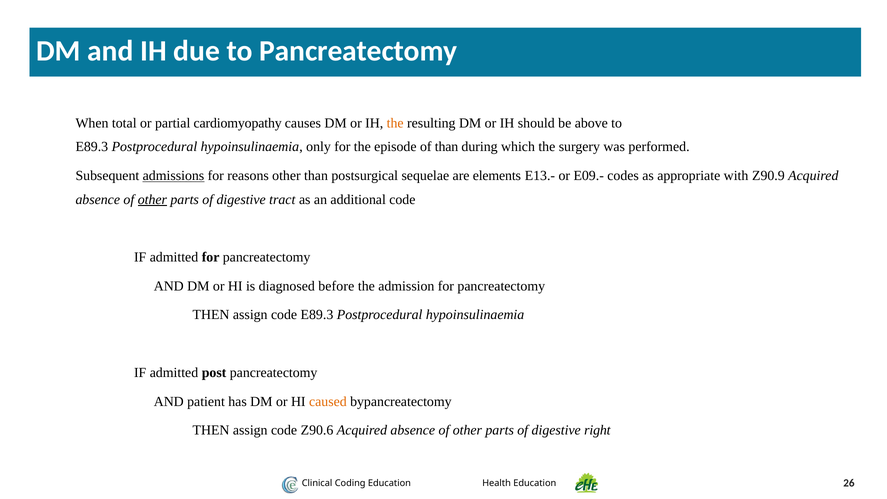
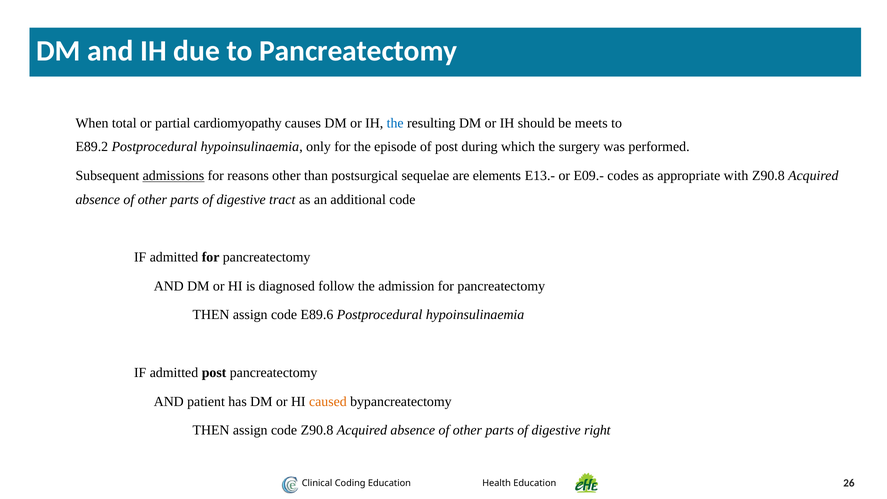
the at (395, 123) colour: orange -> blue
above: above -> meets
E89.3 at (92, 147): E89.3 -> E89.2
of than: than -> post
with Z90.9: Z90.9 -> Z90.8
other at (152, 199) underline: present -> none
before: before -> follow
code E89.3: E89.3 -> E89.6
code Z90.6: Z90.6 -> Z90.8
